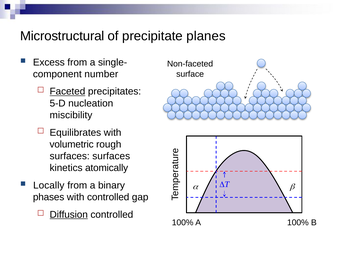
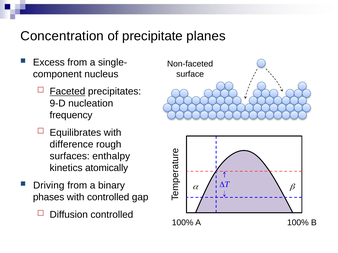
Microstructural: Microstructural -> Concentration
number: number -> nucleus
5-D: 5-D -> 9-D
miscibility: miscibility -> frequency
volumetric: volumetric -> difference
surfaces surfaces: surfaces -> enthalpy
Locally: Locally -> Driving
Diffusion underline: present -> none
